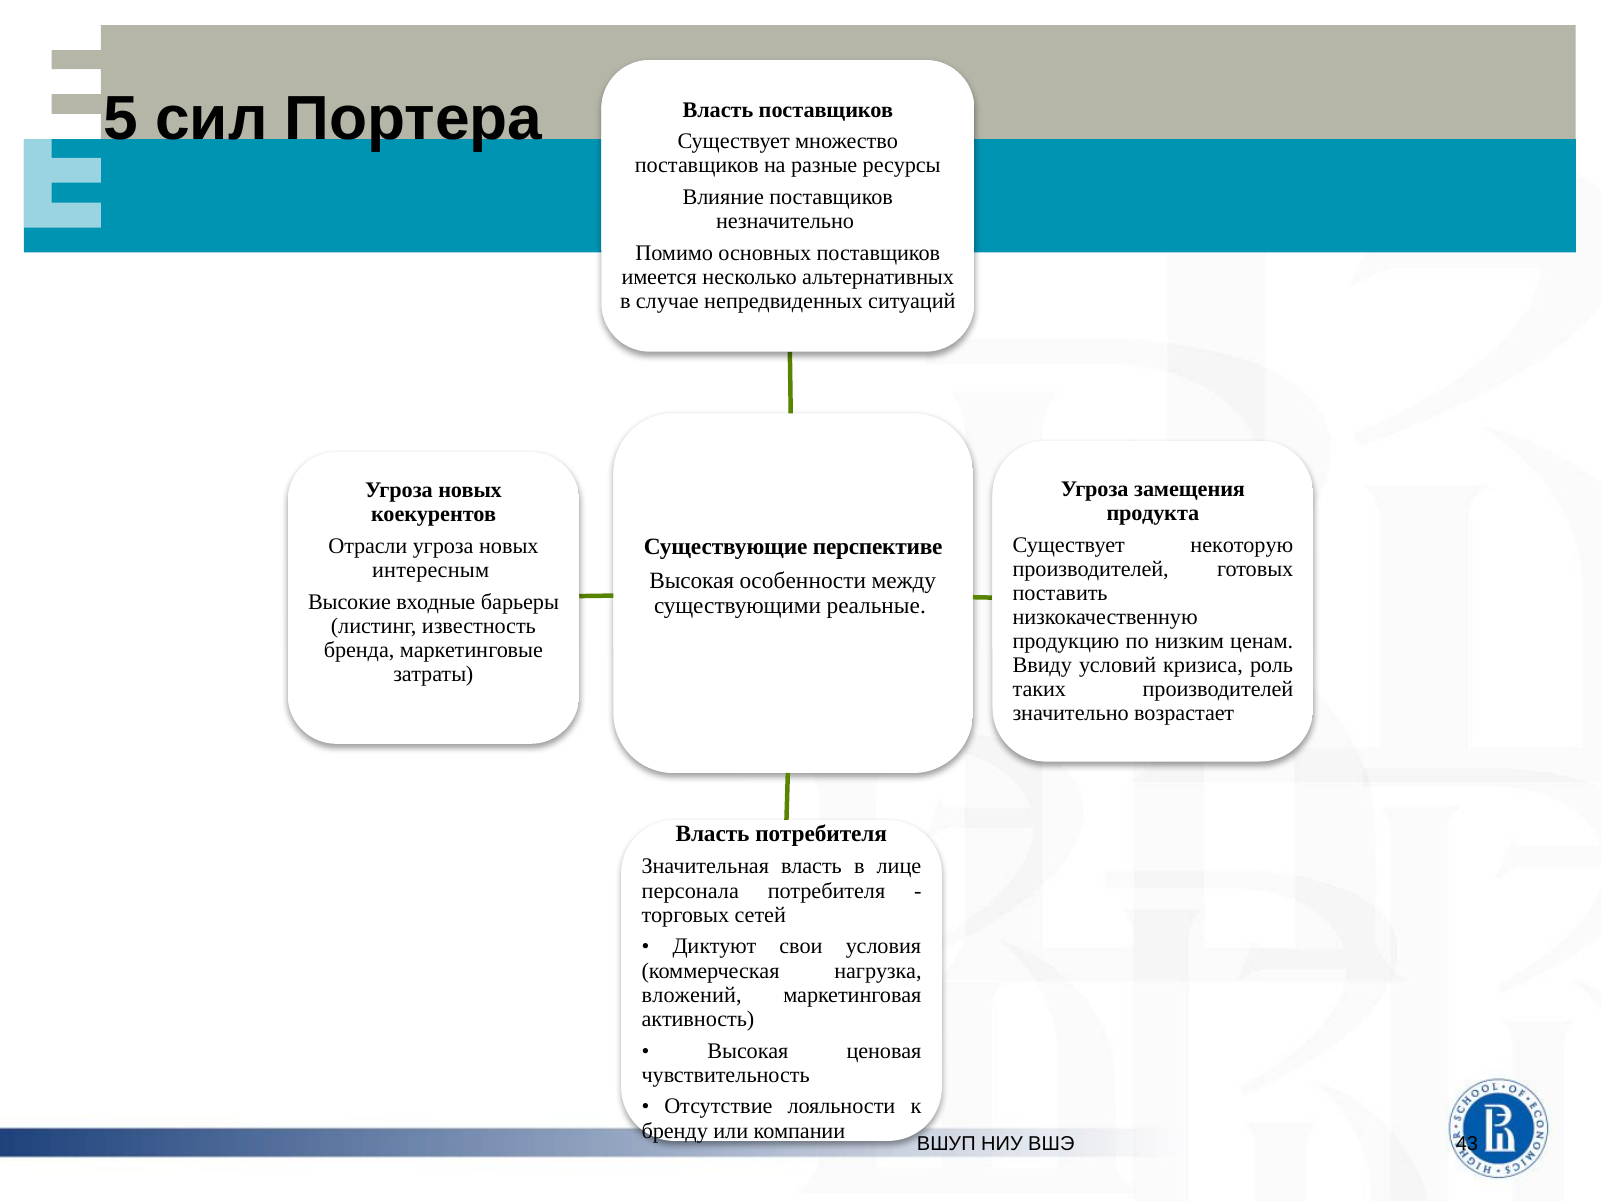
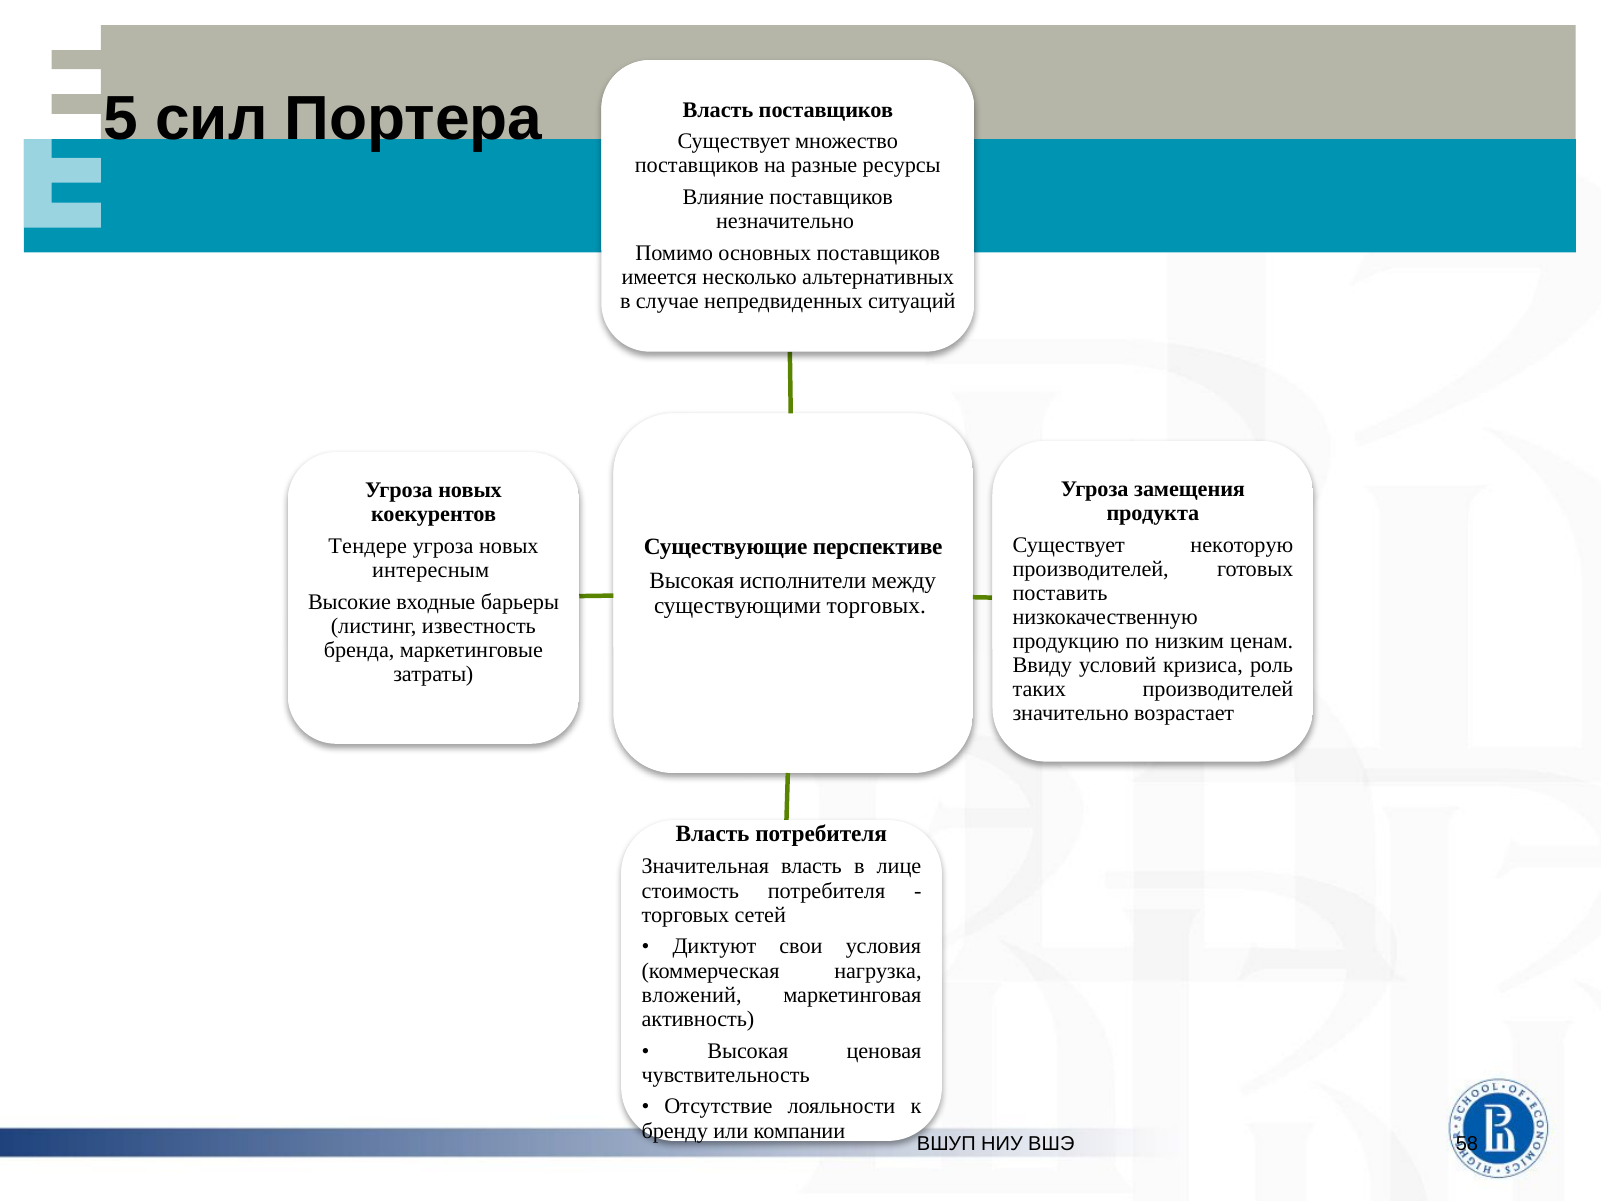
Отрасли: Отрасли -> Тендере
особенности: особенности -> исполнители
существующими реальные: реальные -> торговых
персонала: персонала -> стоимость
43: 43 -> 58
